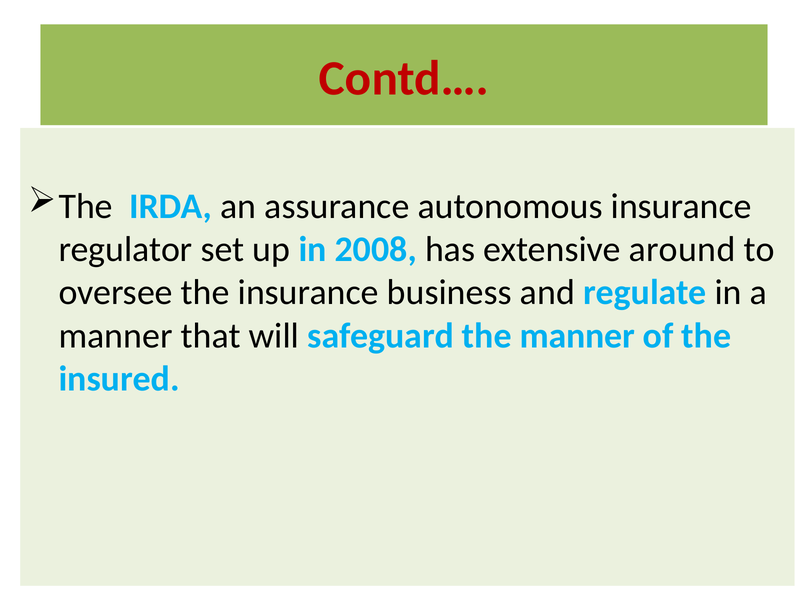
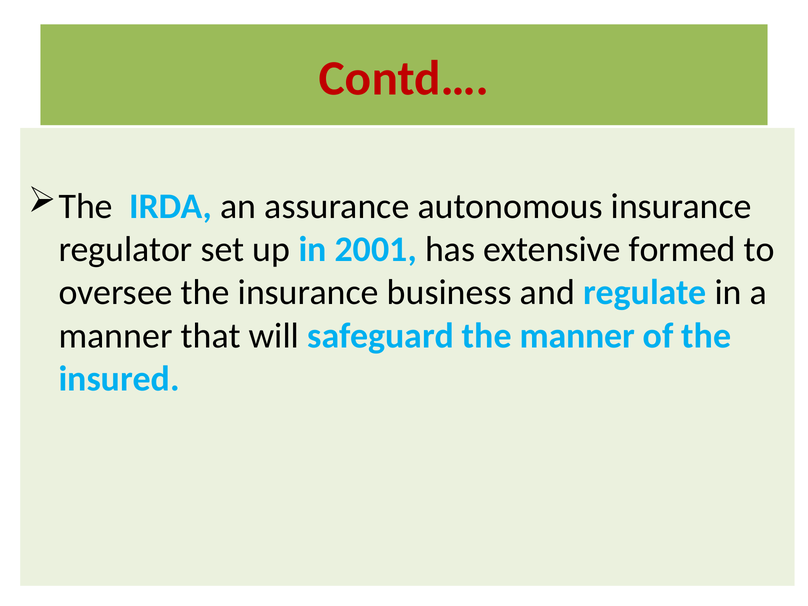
2008: 2008 -> 2001
around: around -> formed
